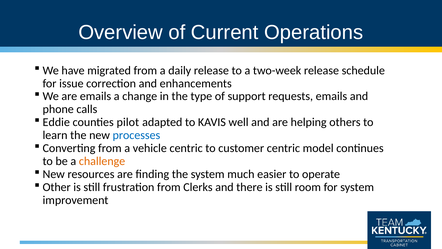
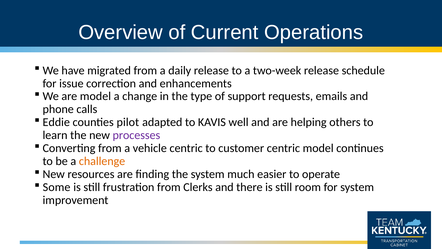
are emails: emails -> model
processes colour: blue -> purple
Other: Other -> Some
